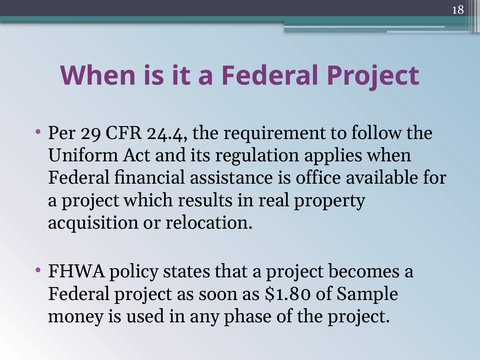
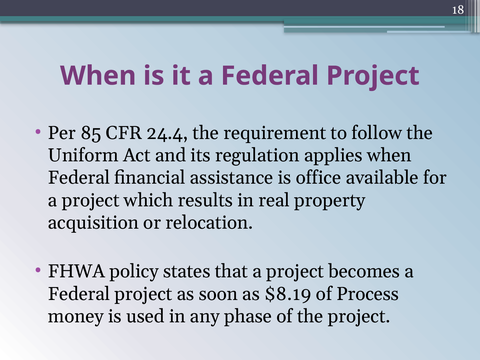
29: 29 -> 85
$1.80: $1.80 -> $8.19
Sample: Sample -> Process
